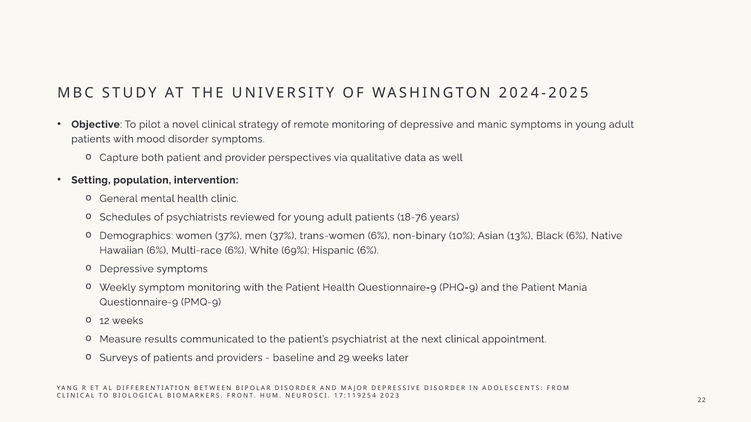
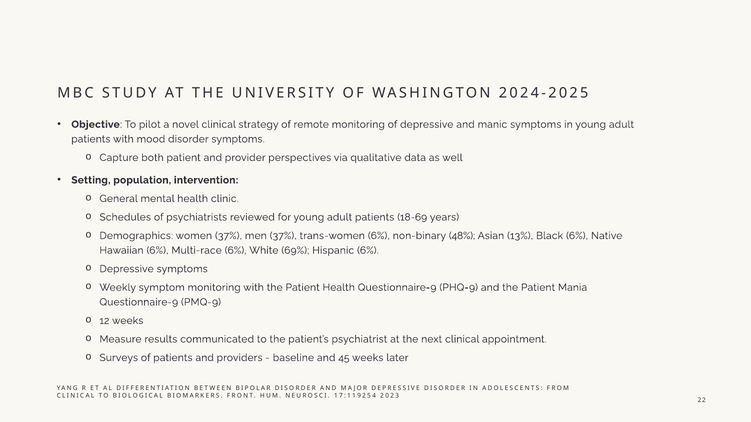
18-76: 18-76 -> 18-69
10%: 10% -> 48%
29: 29 -> 45
